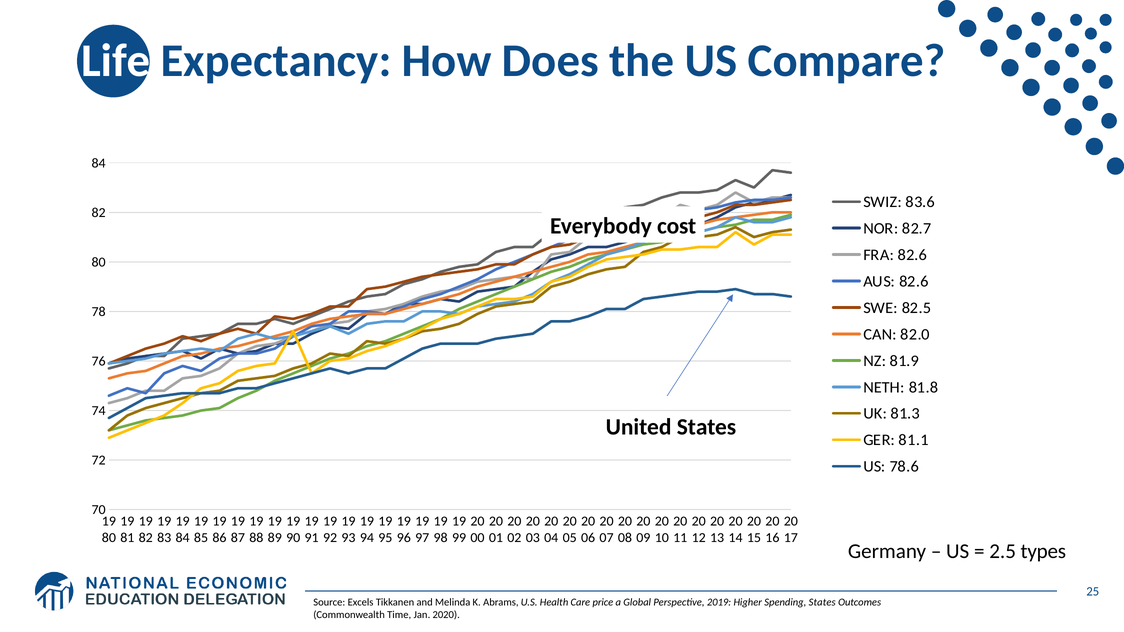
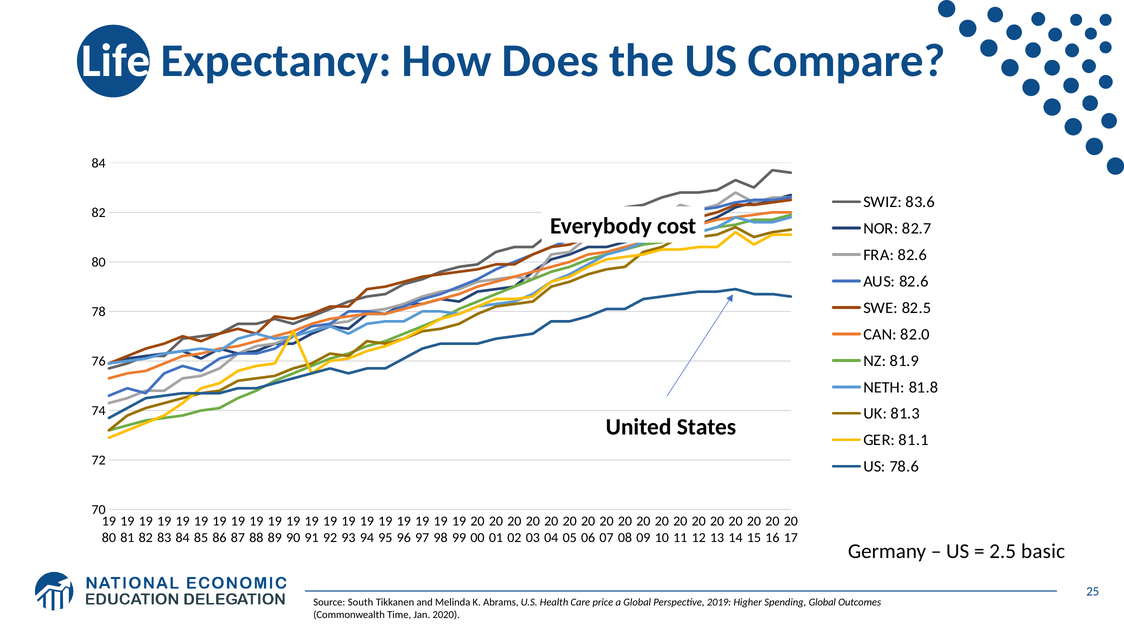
types: types -> basic
Excels: Excels -> South
Spending States: States -> Global
